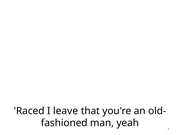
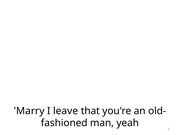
Raced: Raced -> Marry
